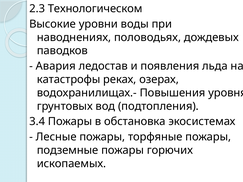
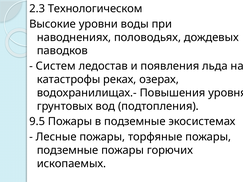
Авария: Авария -> Систем
3.4: 3.4 -> 9.5
в обстановка: обстановка -> подземные
